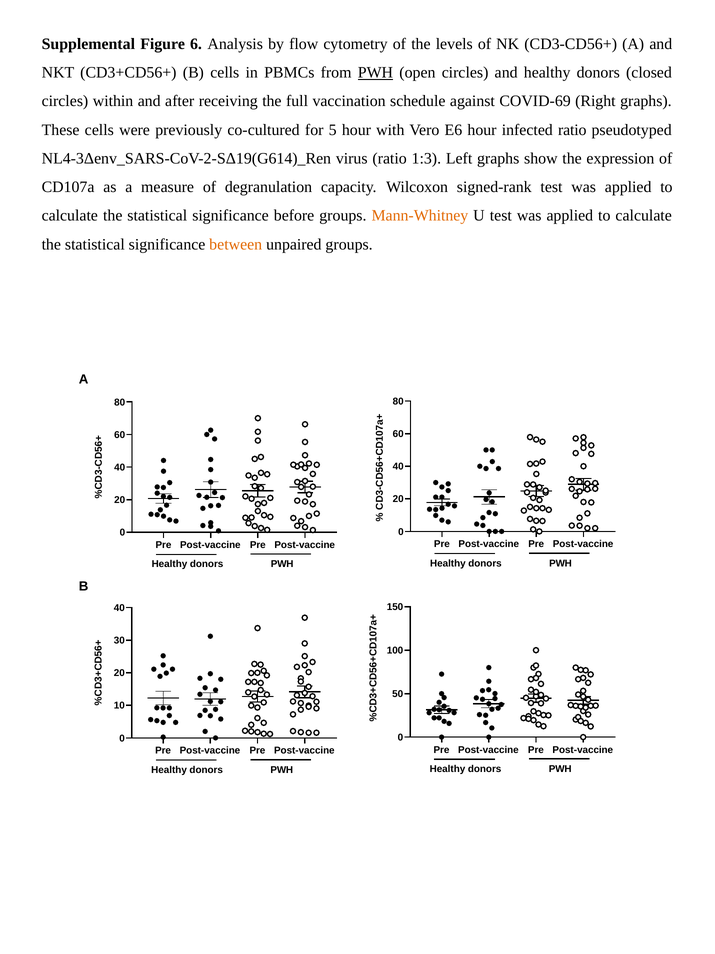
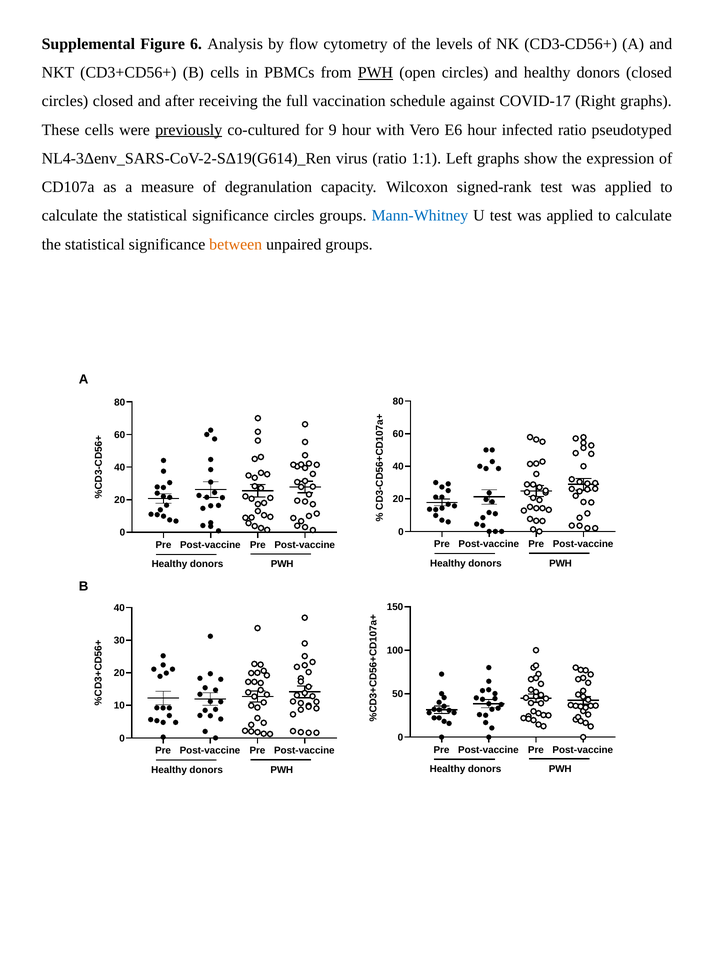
circles within: within -> closed
COVID-69: COVID-69 -> COVID-17
previously underline: none -> present
for 5: 5 -> 9
1:3: 1:3 -> 1:1
significance before: before -> circles
Mann-Whitney colour: orange -> blue
